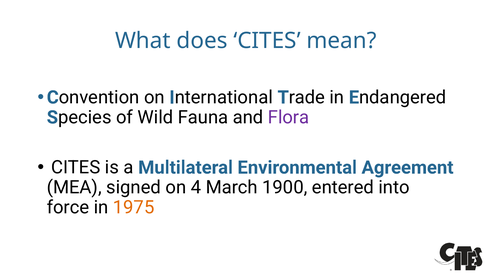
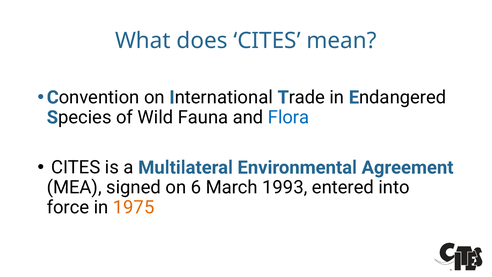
Flora colour: purple -> blue
4: 4 -> 6
1900: 1900 -> 1993
